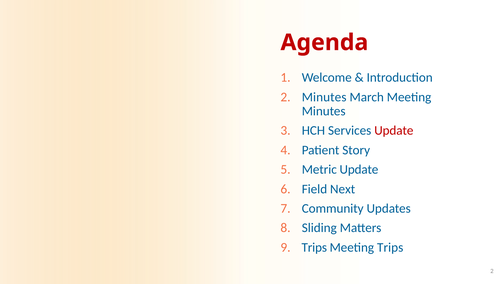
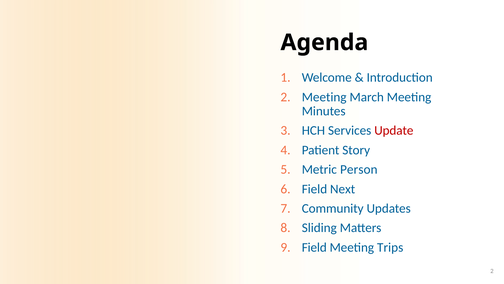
Agenda colour: red -> black
2 Minutes: Minutes -> Meeting
Metric Update: Update -> Person
Trips at (314, 247): Trips -> Field
